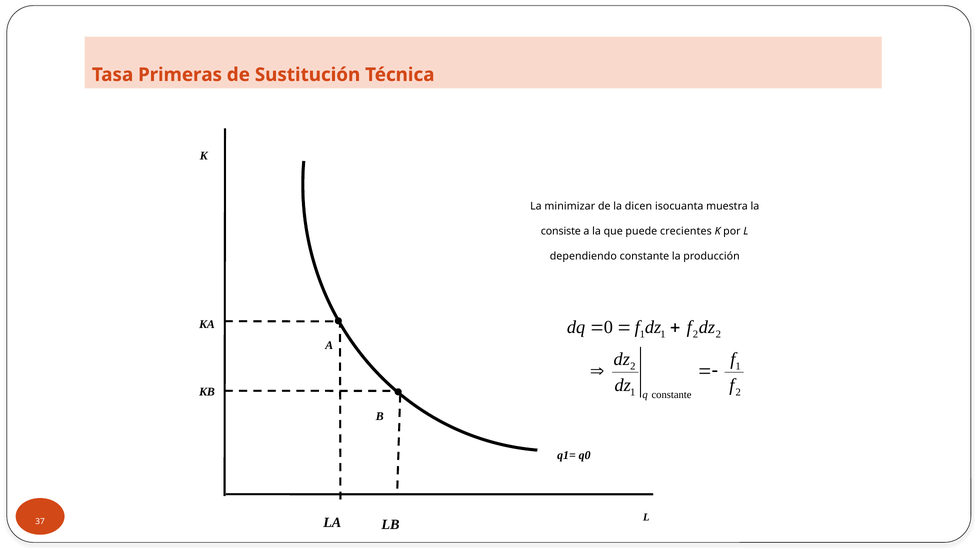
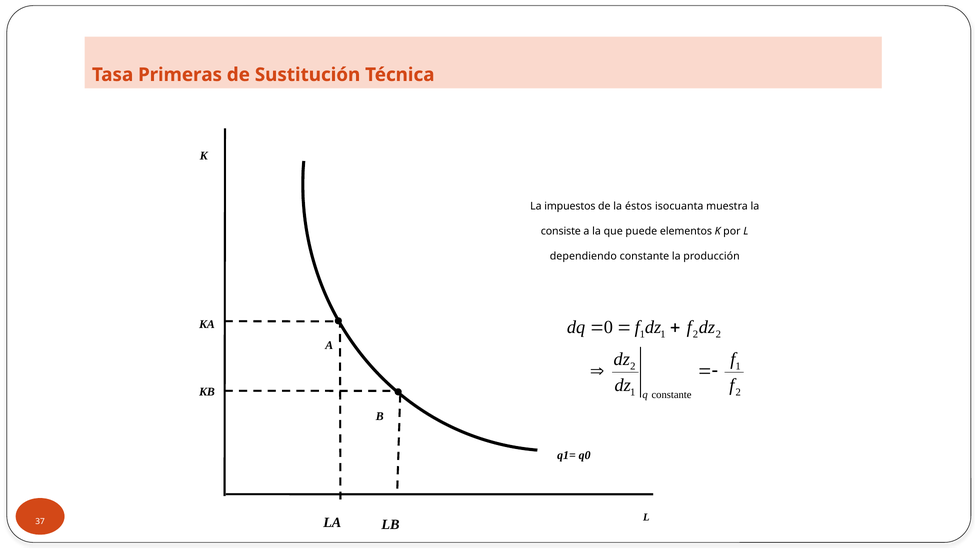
minimizar: minimizar -> impuestos
dicen: dicen -> éstos
crecientes: crecientes -> elementos
